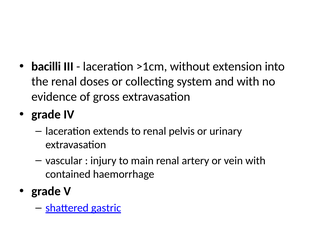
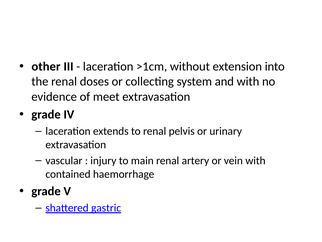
bacilli: bacilli -> other
gross: gross -> meet
